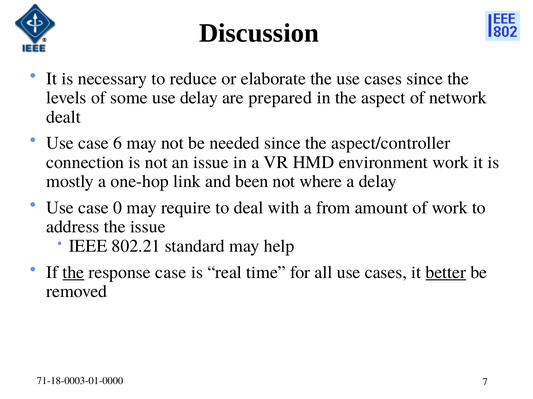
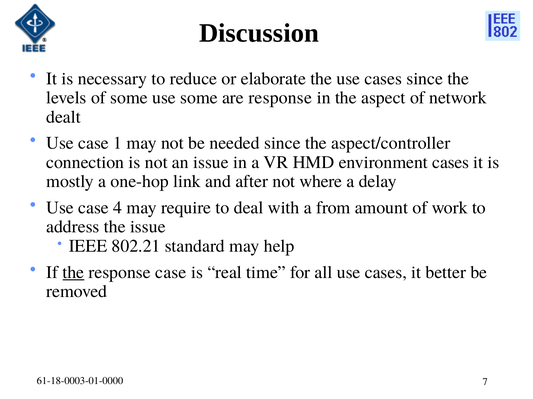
use delay: delay -> some
are prepared: prepared -> response
6: 6 -> 1
environment work: work -> cases
been: been -> after
0: 0 -> 4
better underline: present -> none
71-18-0003-01-0000: 71-18-0003-01-0000 -> 61-18-0003-01-0000
